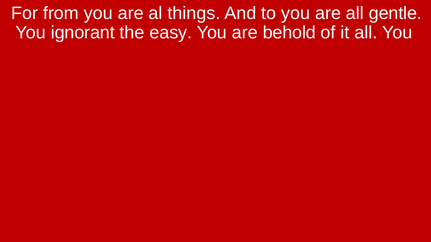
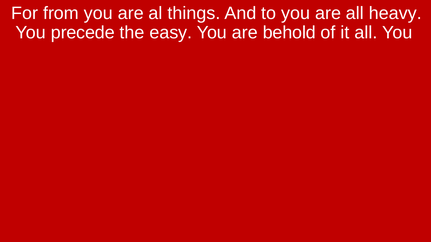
gentle: gentle -> heavy
ignorant: ignorant -> precede
